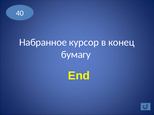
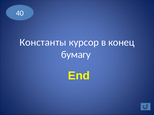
Набранное: Набранное -> Константы
